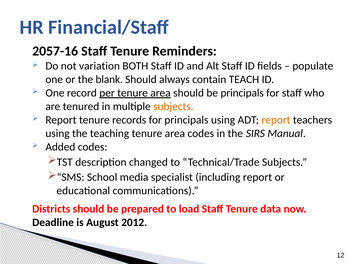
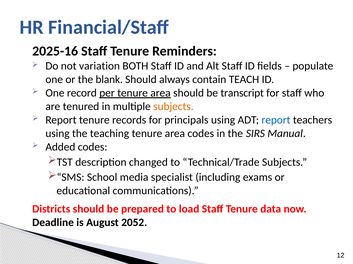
2057-16: 2057-16 -> 2025-16
be principals: principals -> transcript
report at (276, 120) colour: orange -> blue
including report: report -> exams
2012: 2012 -> 2052
